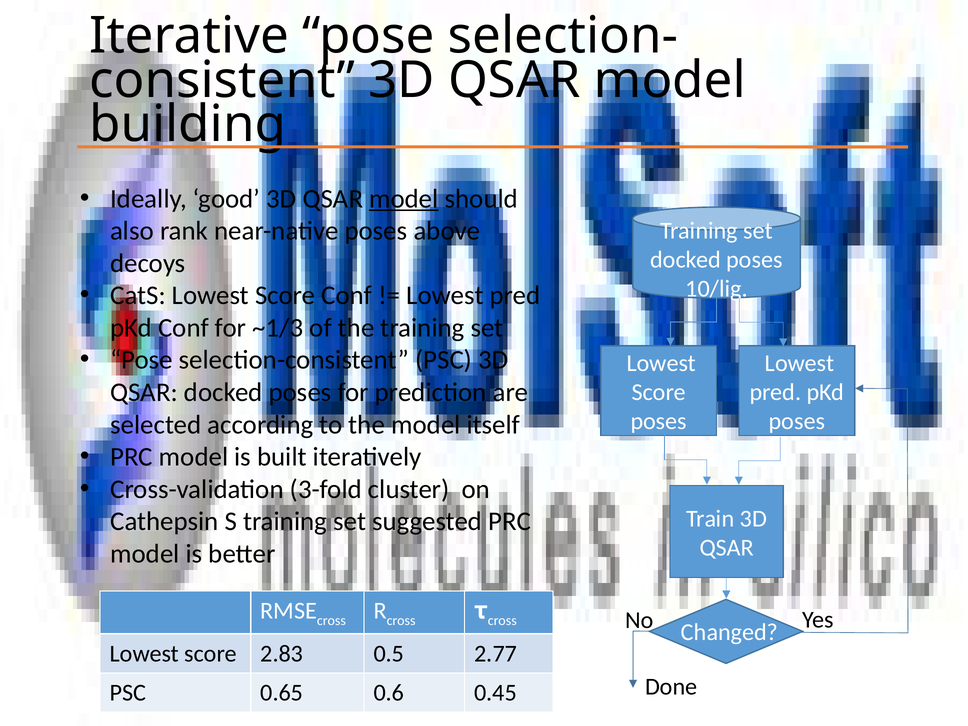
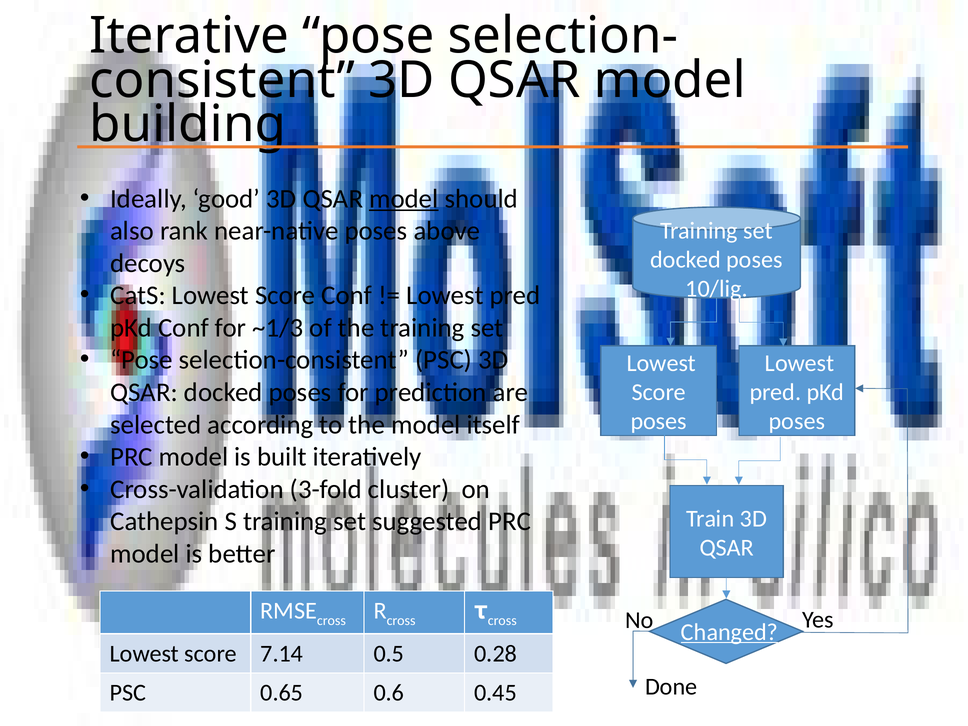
Changed underline: none -> present
2.83: 2.83 -> 7.14
2.77: 2.77 -> 0.28
